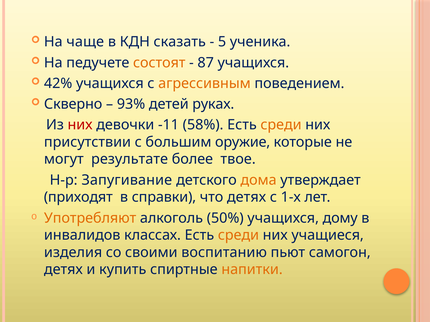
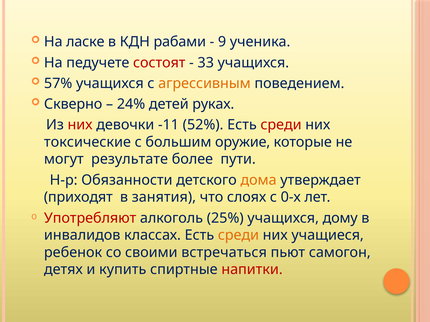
чаще: чаще -> ласке
сказать: сказать -> рабами
5: 5 -> 9
состоят colour: orange -> red
87: 87 -> 33
42%: 42% -> 57%
93%: 93% -> 24%
58%: 58% -> 52%
среди at (281, 125) colour: orange -> red
присутствии: присутствии -> токсические
твое: твое -> пути
Запугивание: Запугивание -> Обязанности
справки: справки -> занятия
что детях: детях -> слоях
1-х: 1-х -> 0-х
Употребляют colour: orange -> red
50%: 50% -> 25%
изделия: изделия -> ребенок
воспитанию: воспитанию -> встречаться
напитки colour: orange -> red
